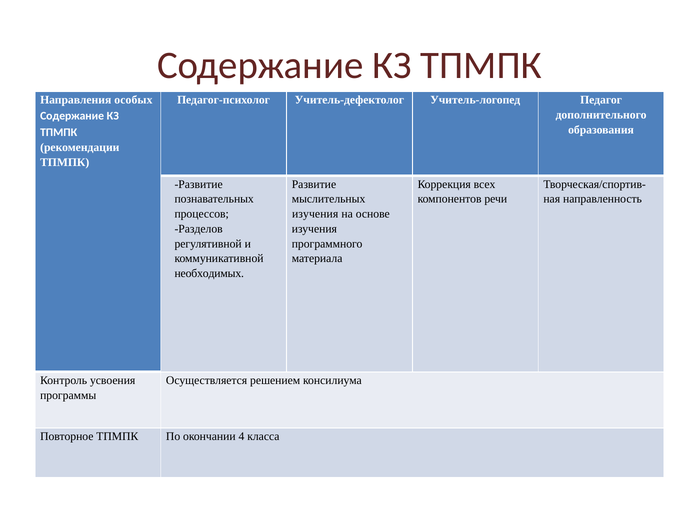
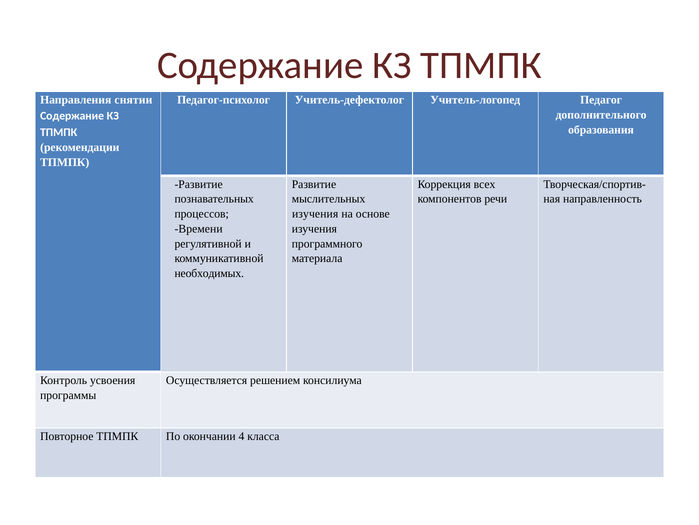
особых: особых -> снятии
Разделов: Разделов -> Времени
